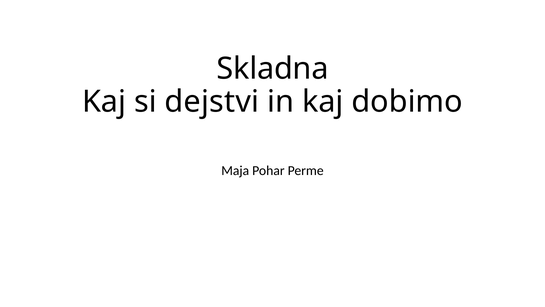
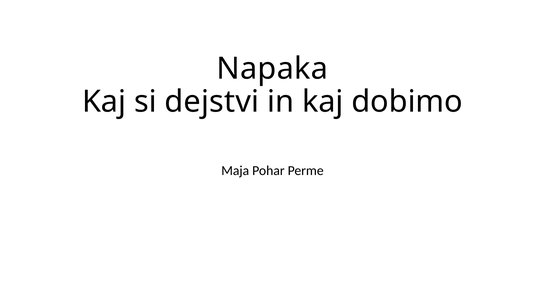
Skladna: Skladna -> Napaka
